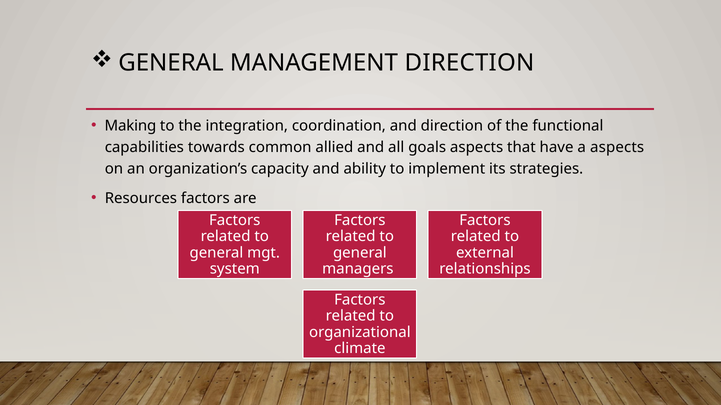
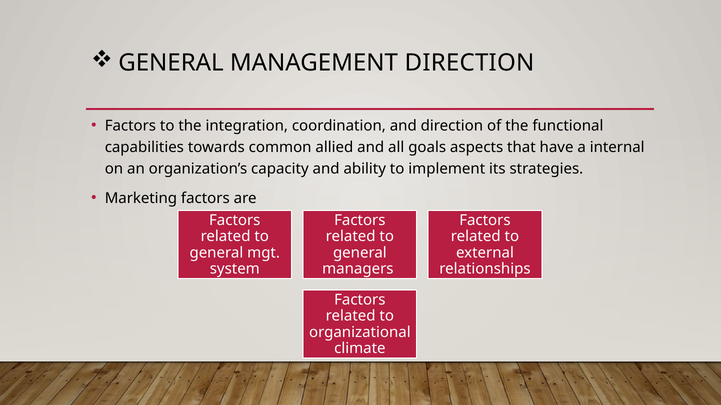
Making at (130, 126): Making -> Factors
a aspects: aspects -> internal
Resources: Resources -> Marketing
